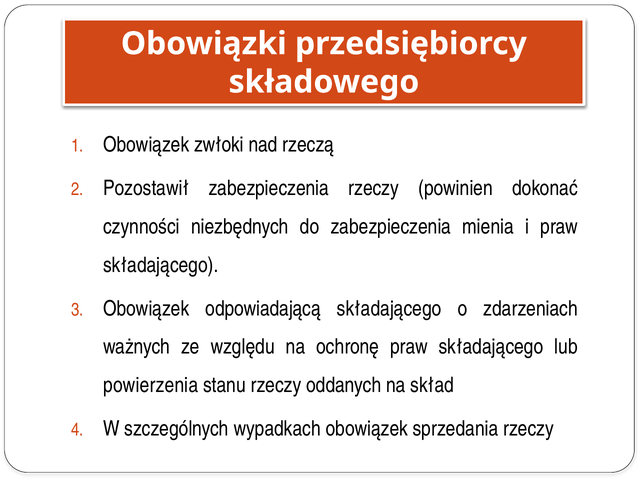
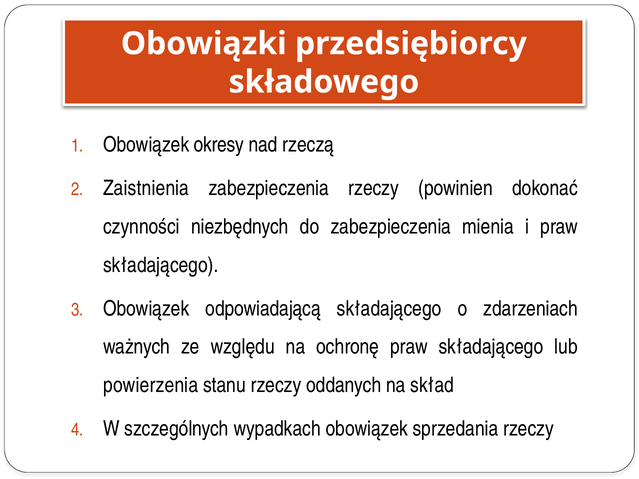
zwłoki: zwłoki -> okresy
Pozostawił: Pozostawił -> Zaistnienia
